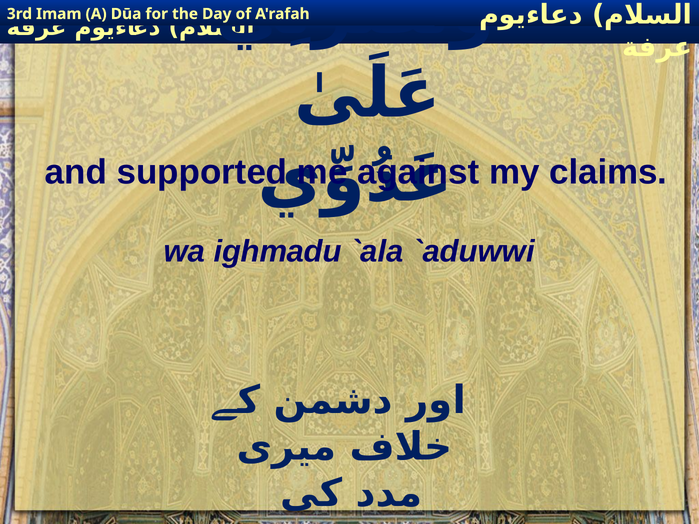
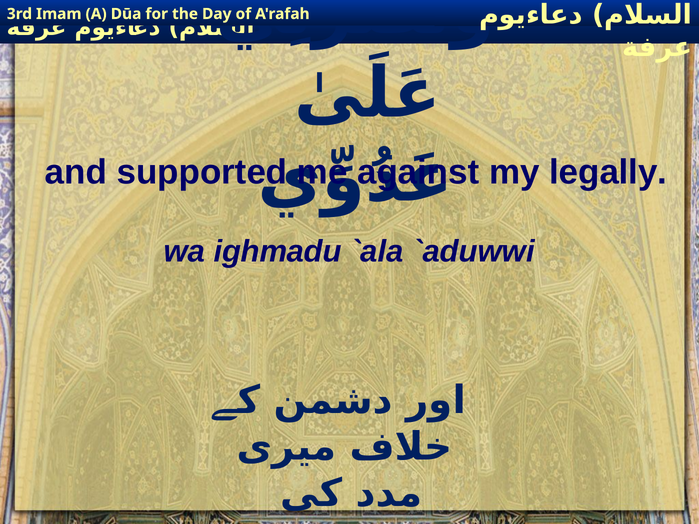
claims: claims -> legally
